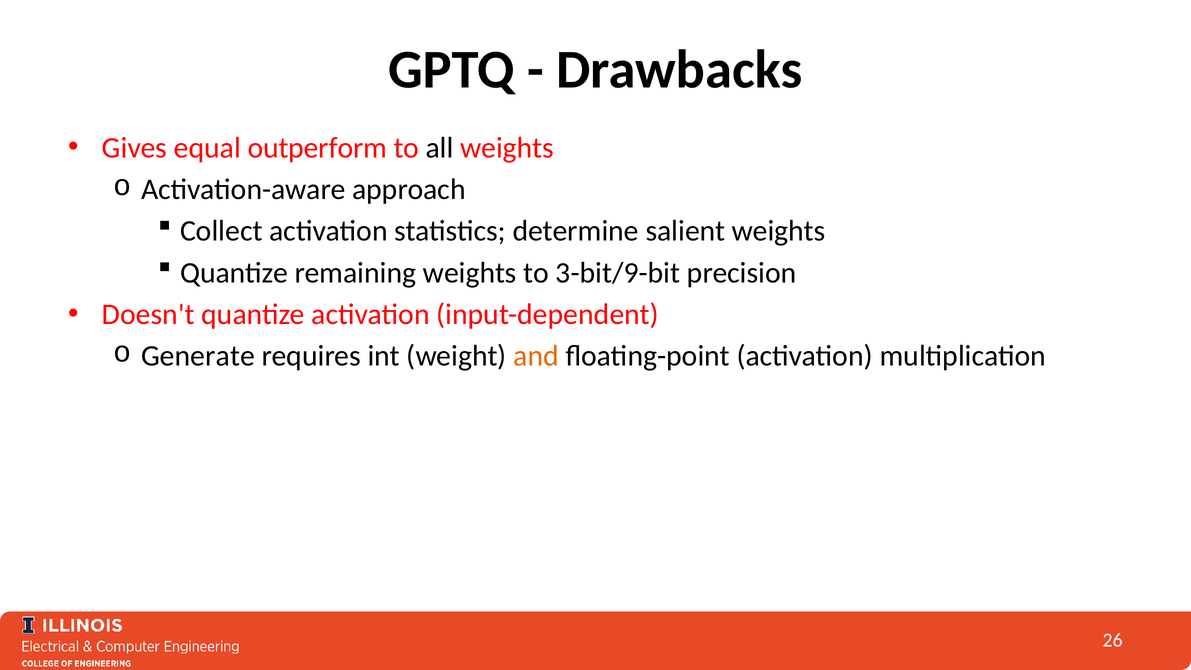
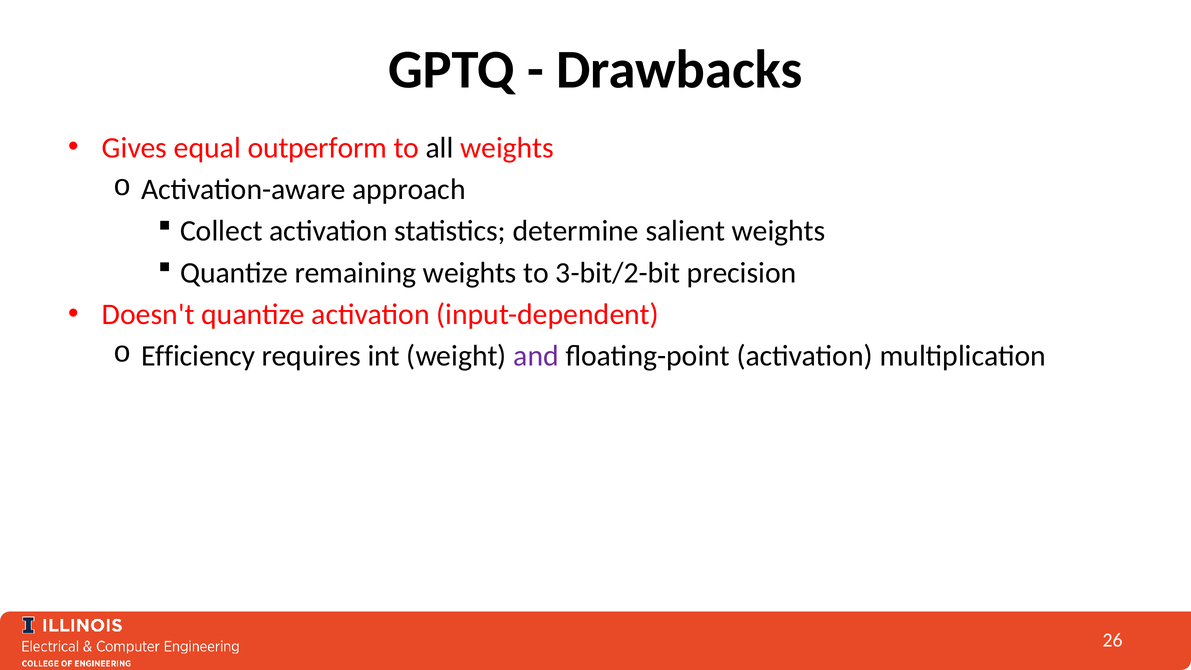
3-bit/9-bit: 3-bit/9-bit -> 3-bit/2-bit
Generate: Generate -> Efficiency
and colour: orange -> purple
